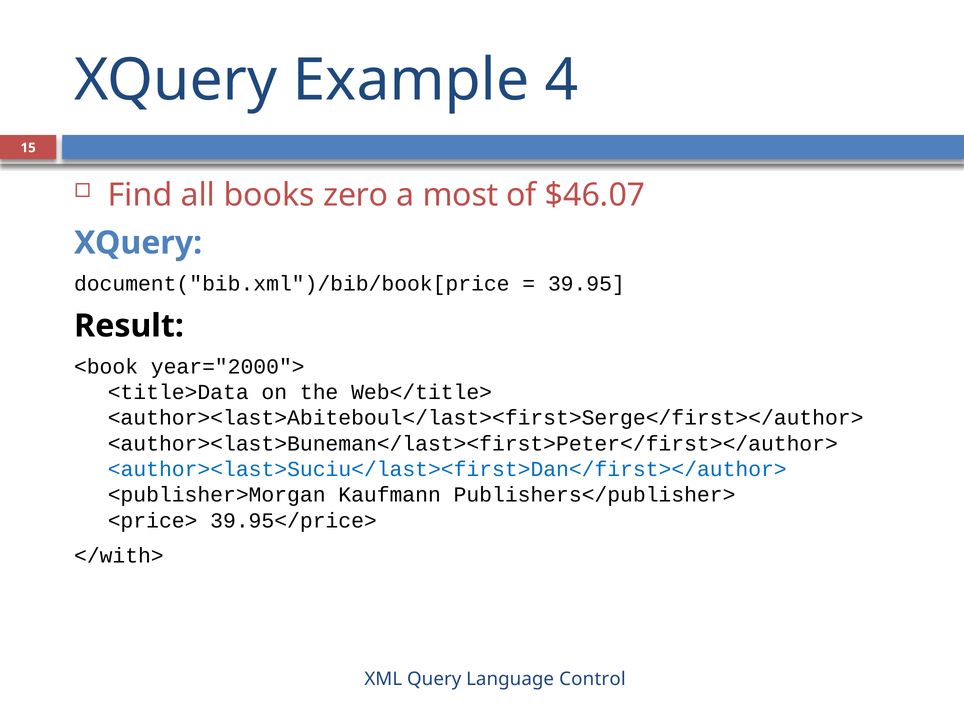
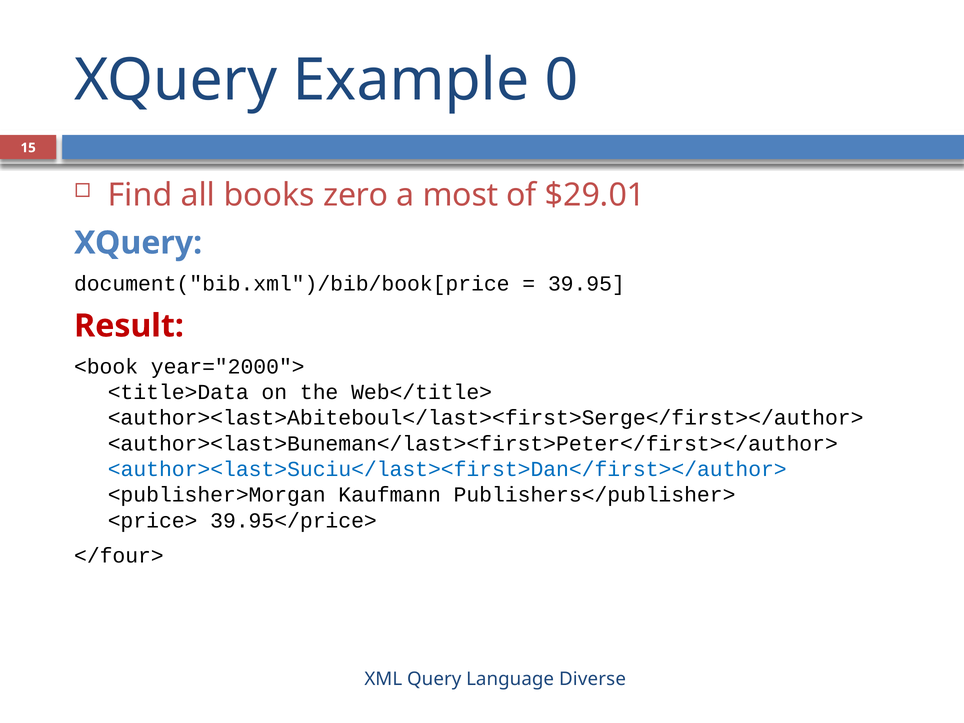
4: 4 -> 0
$46.07: $46.07 -> $29.01
Result colour: black -> red
</with>: </with> -> </four>
Control: Control -> Diverse
